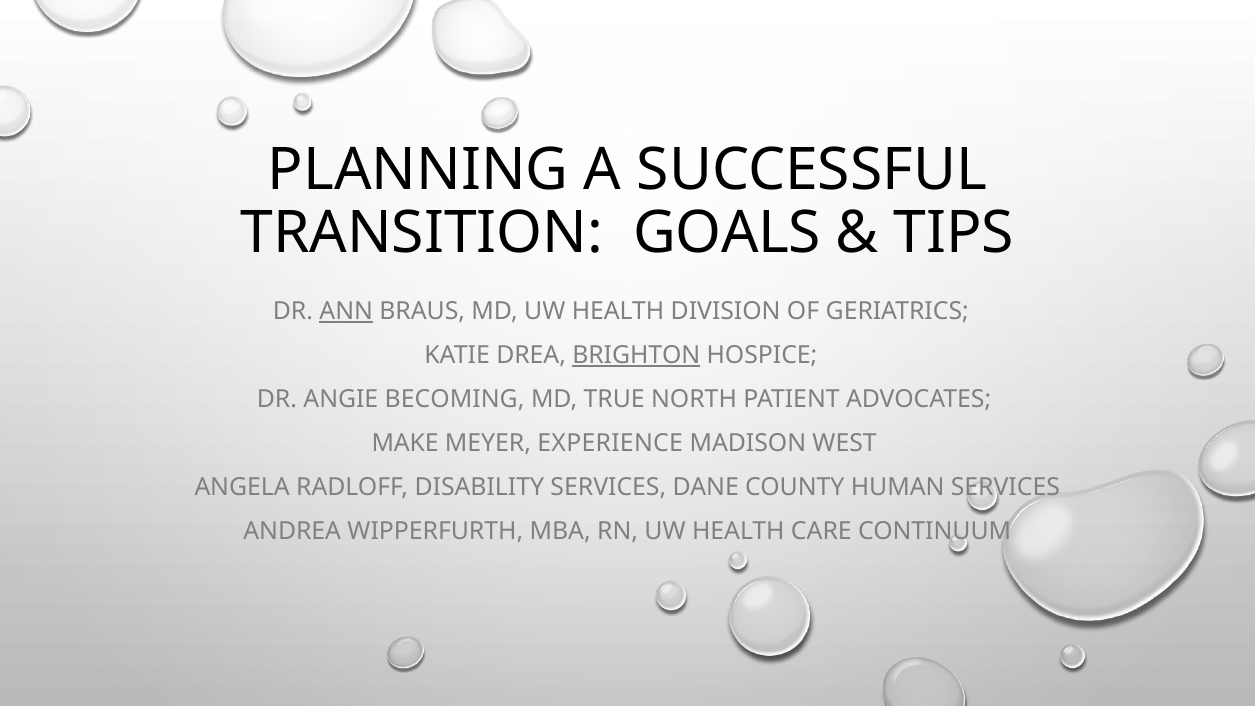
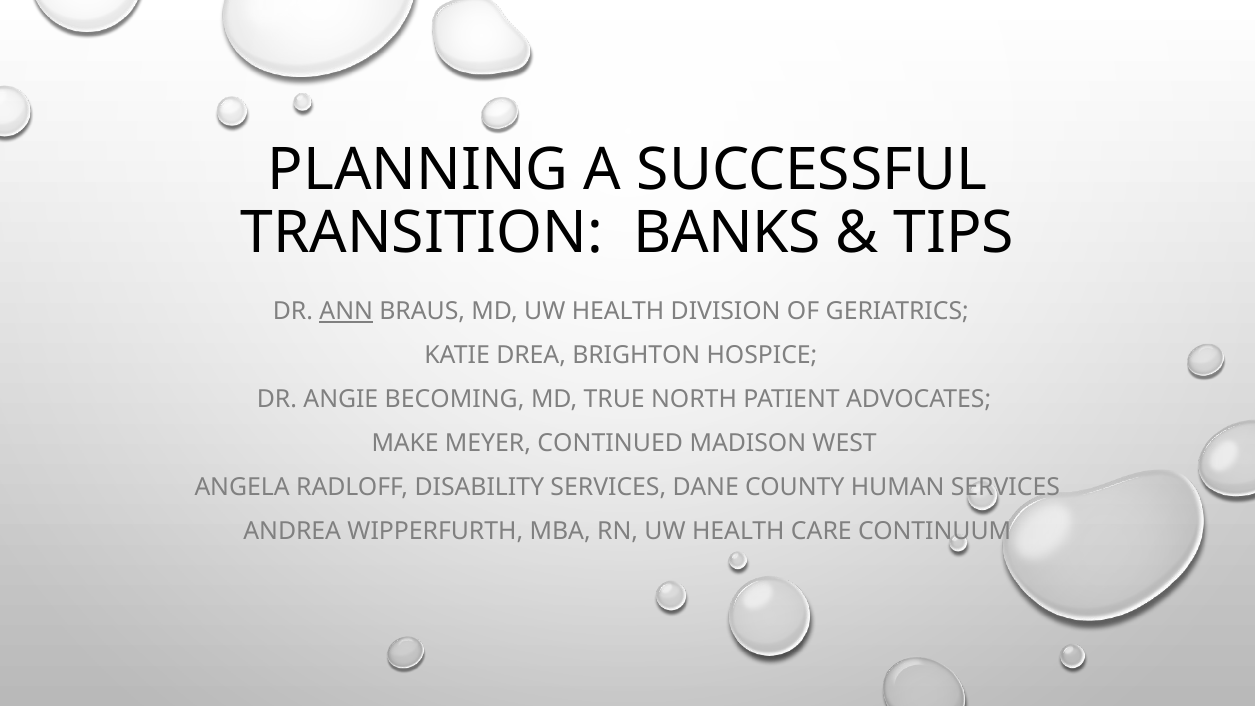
GOALS: GOALS -> BANKS
BRIGHTON underline: present -> none
EXPERIENCE: EXPERIENCE -> CONTINUED
